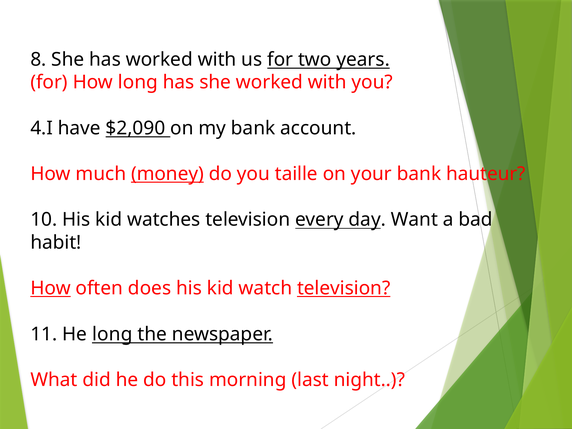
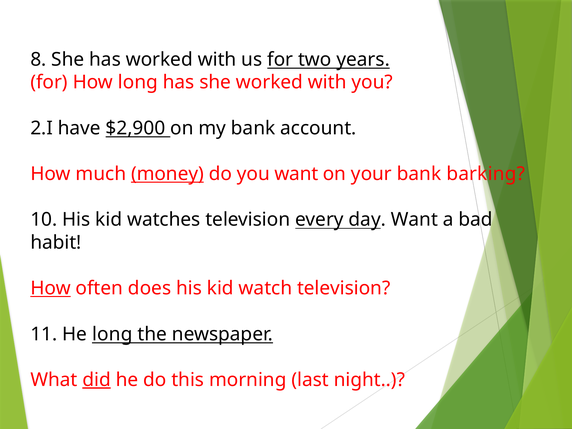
4.I: 4.I -> 2.I
$2,090: $2,090 -> $2,900
you taille: taille -> want
hauteur: hauteur -> barking
television at (344, 288) underline: present -> none
did underline: none -> present
